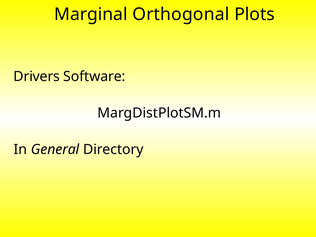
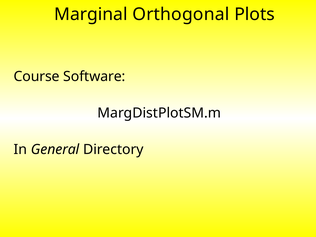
Drivers: Drivers -> Course
